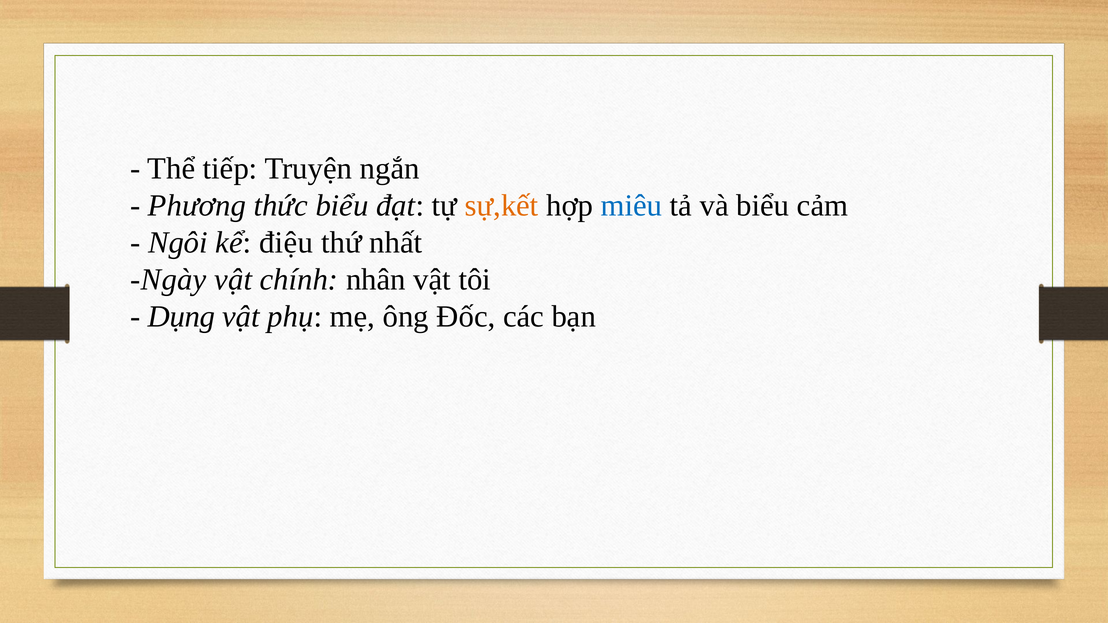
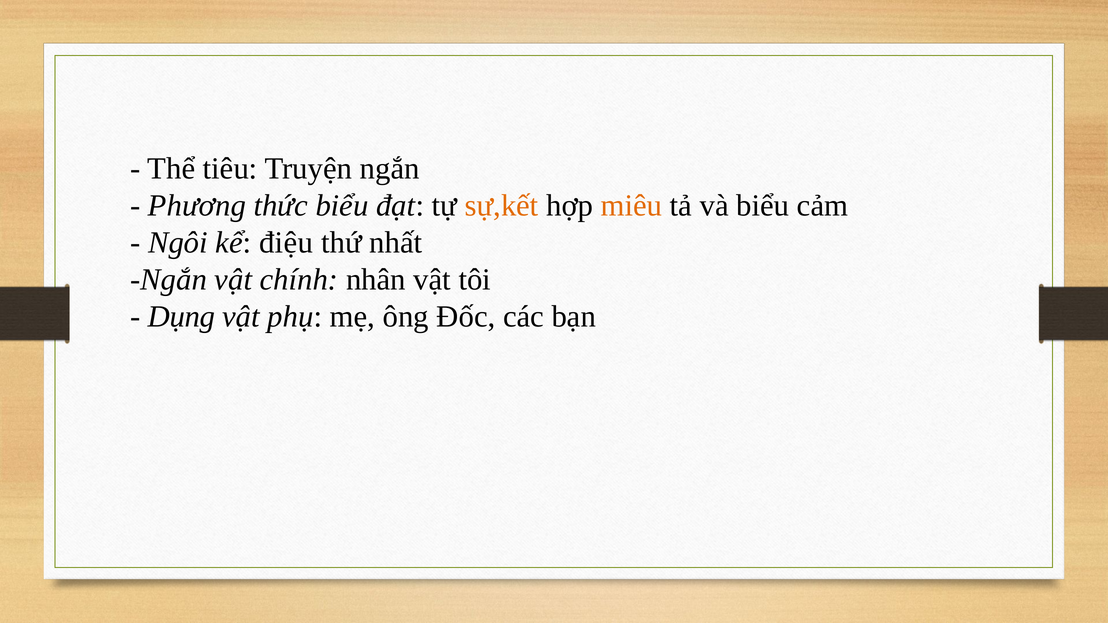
tiếp: tiếp -> tiêu
miêu colour: blue -> orange
Ngày at (168, 280): Ngày -> Ngắn
